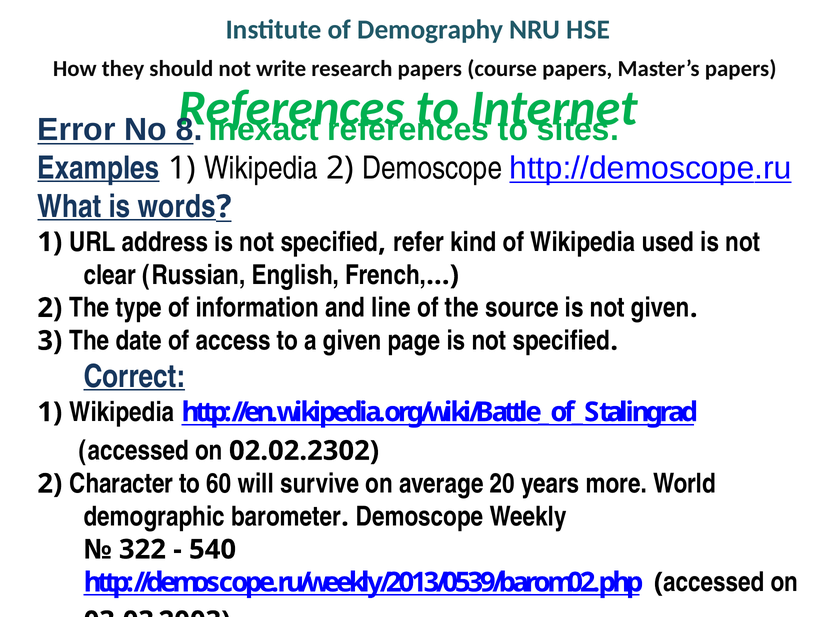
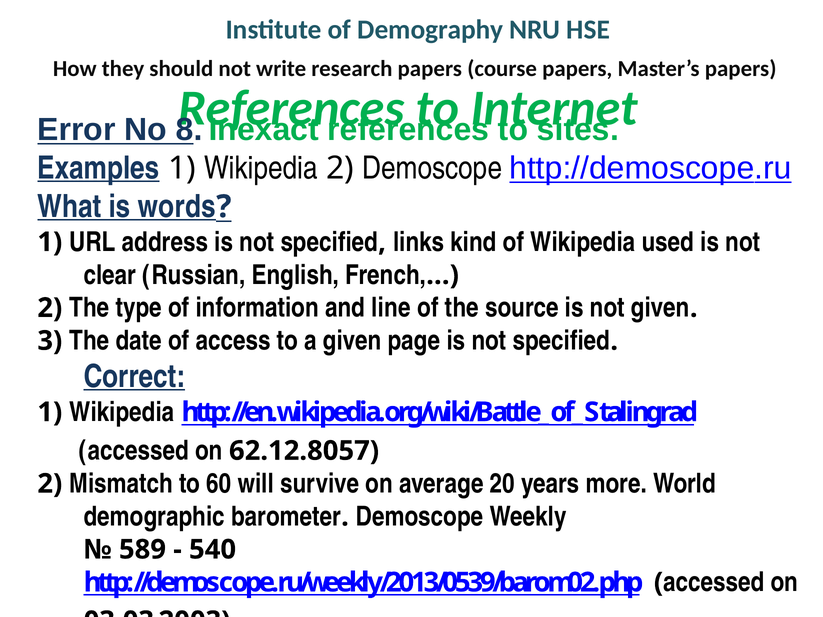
refer: refer -> links
02.02.2302: 02.02.2302 -> 62.12.8057
Character: Character -> Mismatch
322: 322 -> 589
